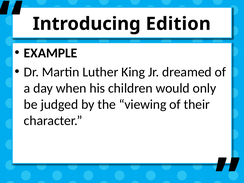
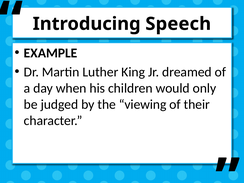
Edition: Edition -> Speech
